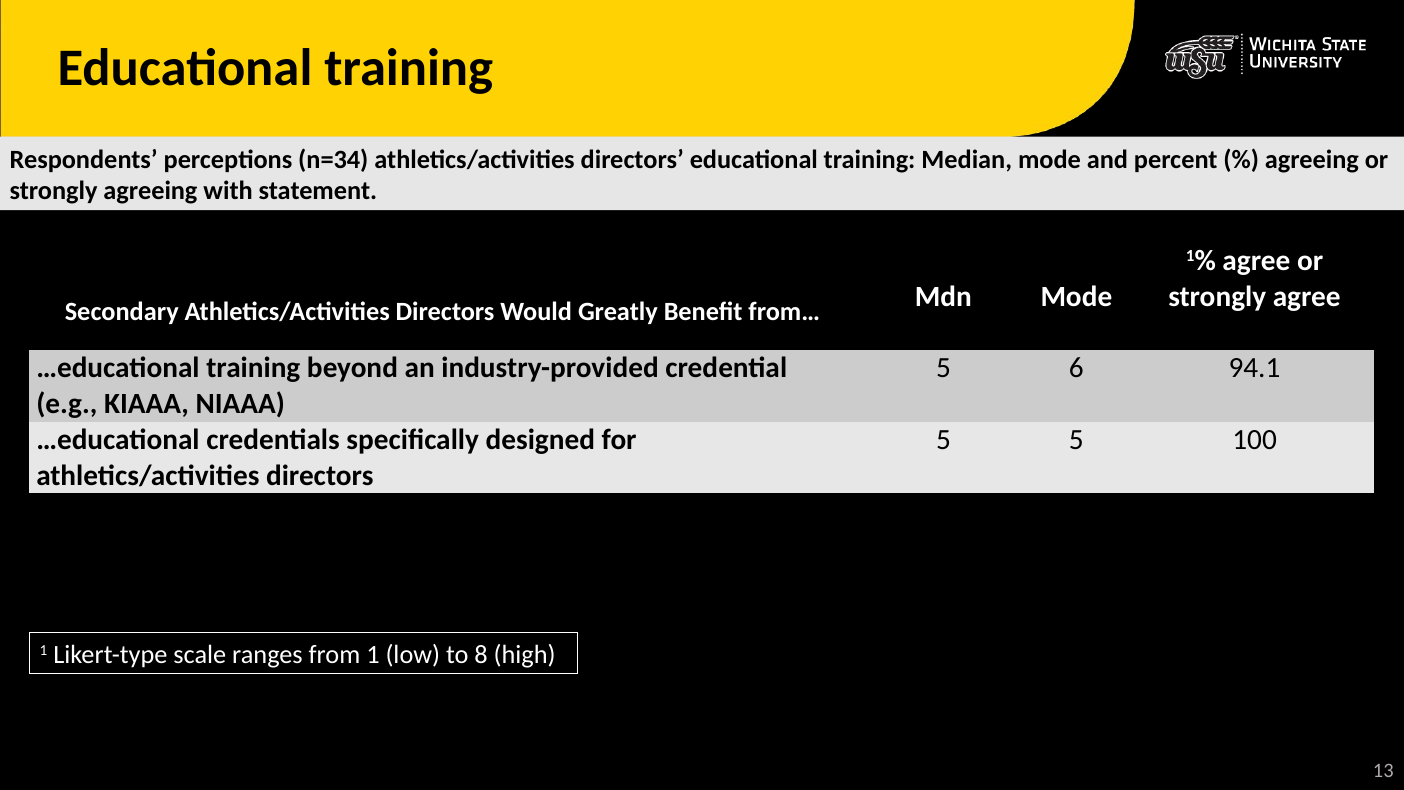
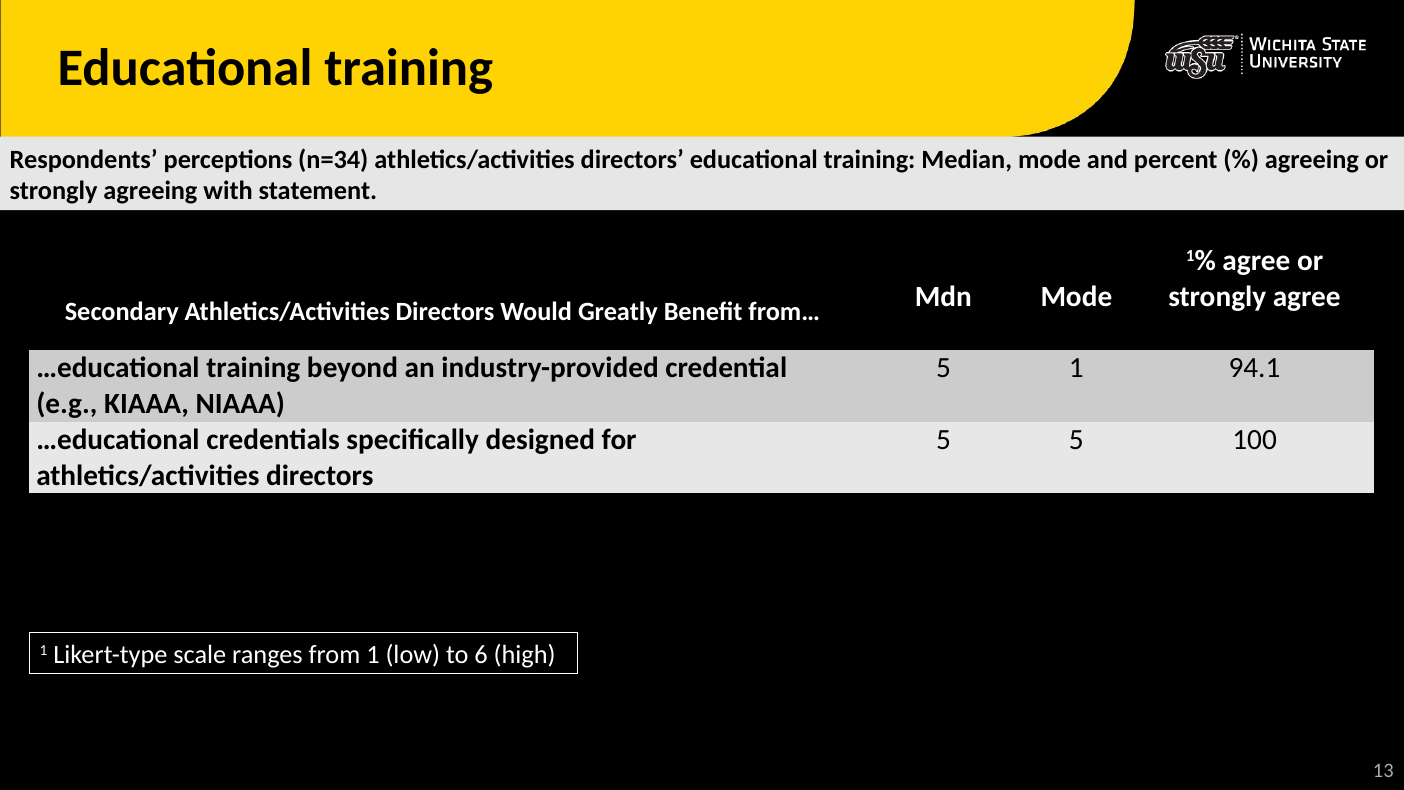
5 6: 6 -> 1
8: 8 -> 6
